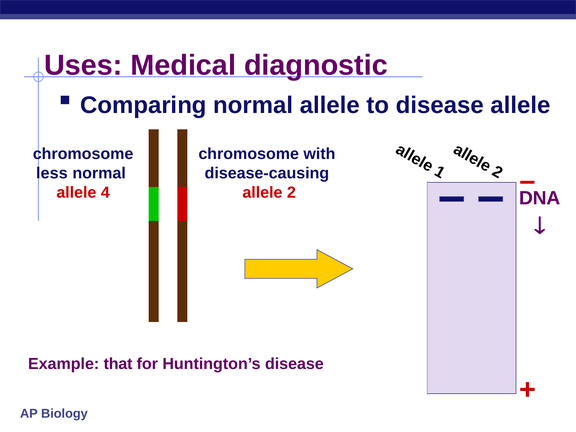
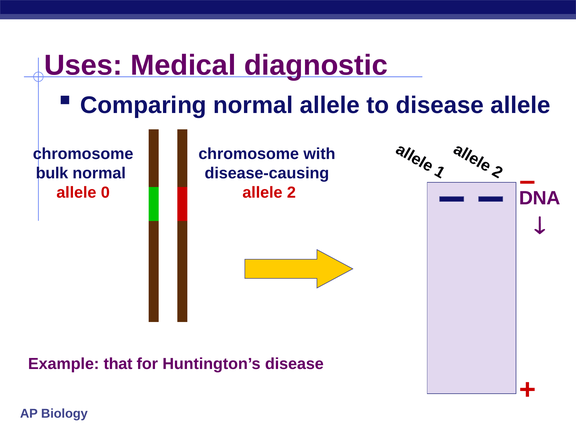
less: less -> bulk
4: 4 -> 0
